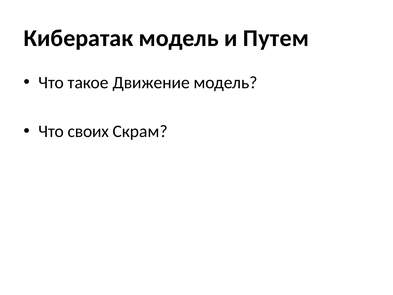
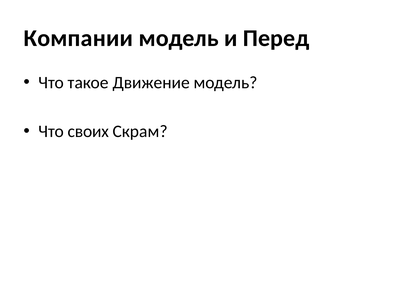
Кибератак: Кибератак -> Компании
Путем: Путем -> Перед
